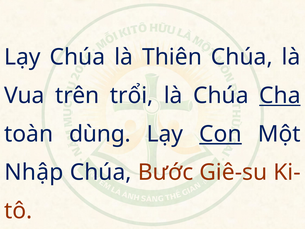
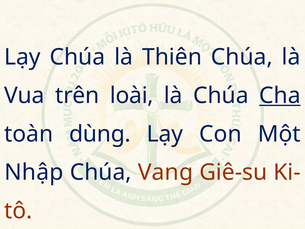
trổi: trổi -> loài
Con underline: present -> none
Bước: Bước -> Vang
